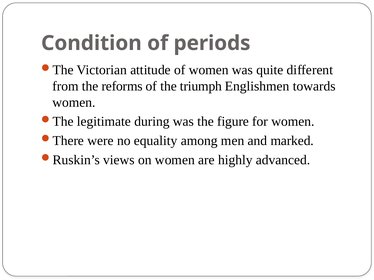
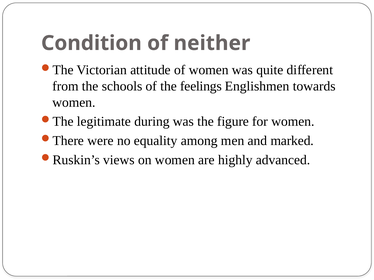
periods: periods -> neither
reforms: reforms -> schools
triumph: triumph -> feelings
